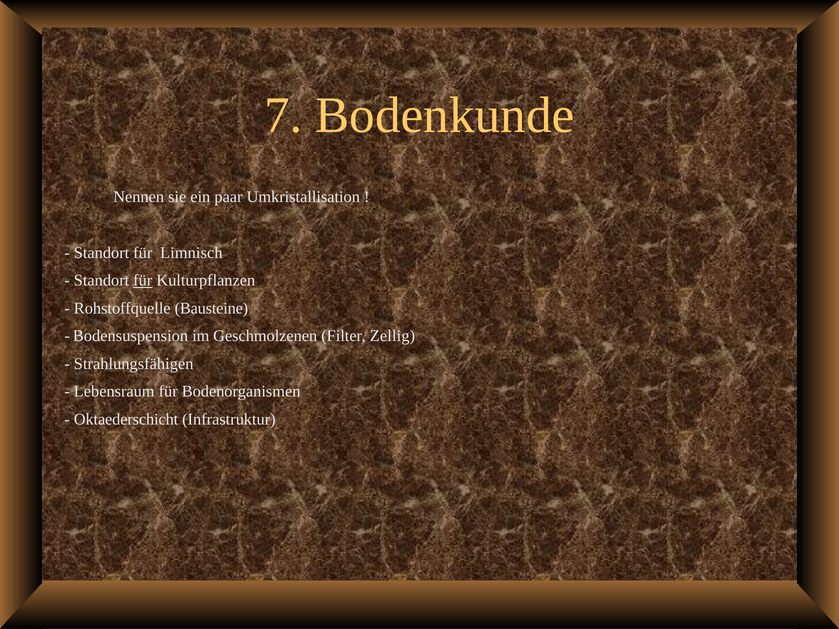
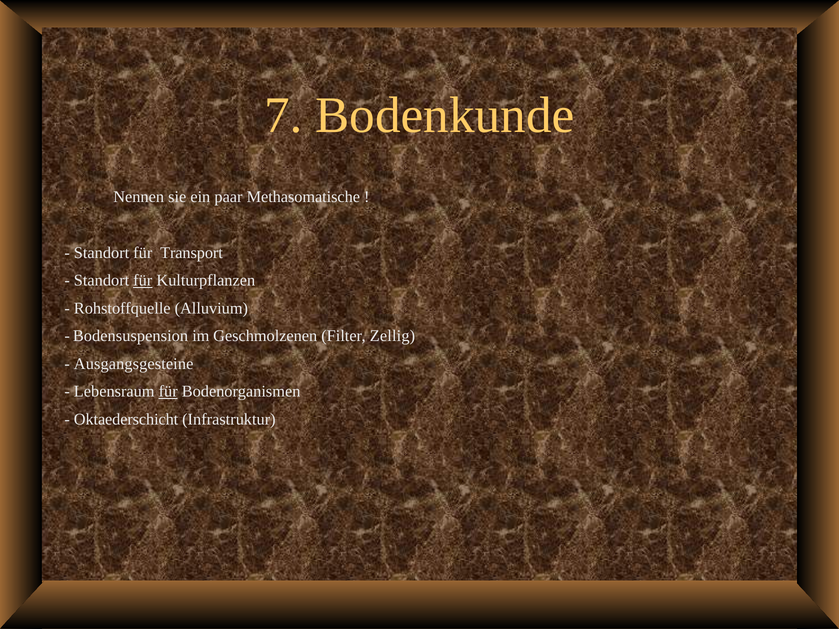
Umkristallisation: Umkristallisation -> Methasomatische
Limnisch: Limnisch -> Transport
Bausteine: Bausteine -> Alluvium
Strahlungsfähigen: Strahlungsfähigen -> Ausgangsgesteine
für at (168, 392) underline: none -> present
